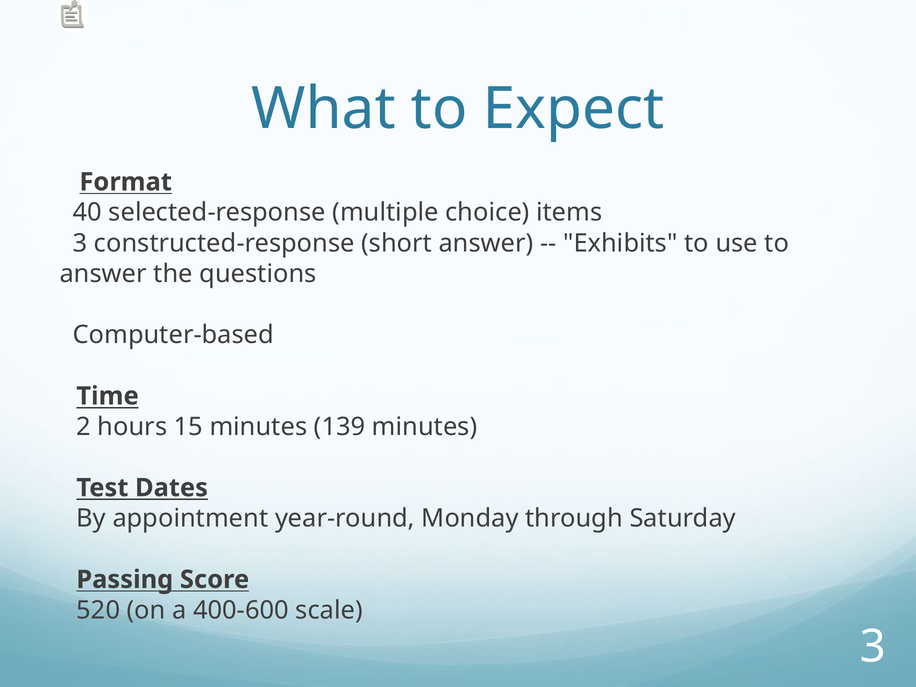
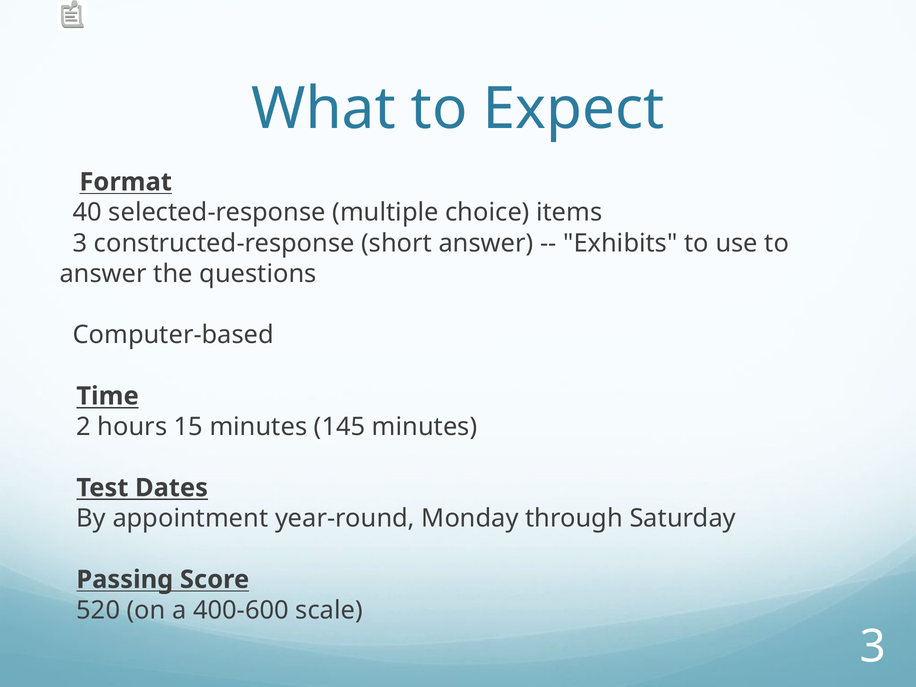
139: 139 -> 145
